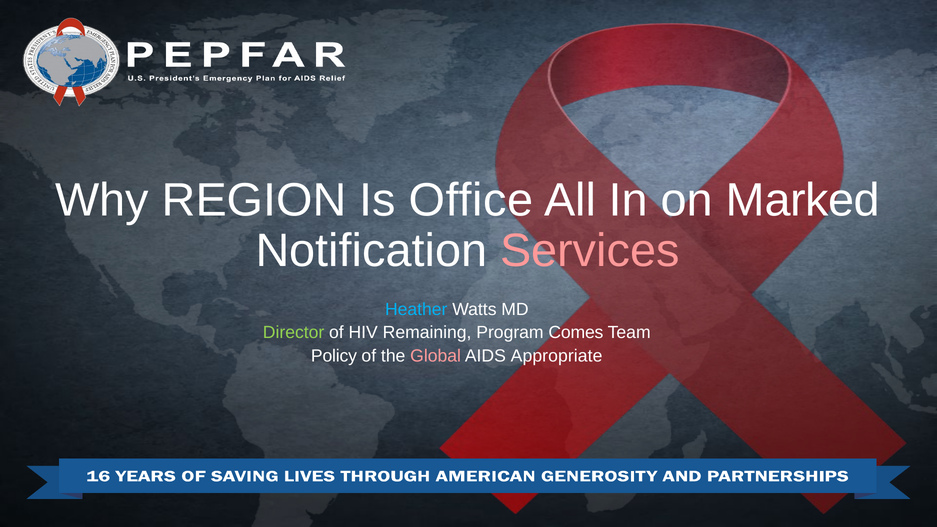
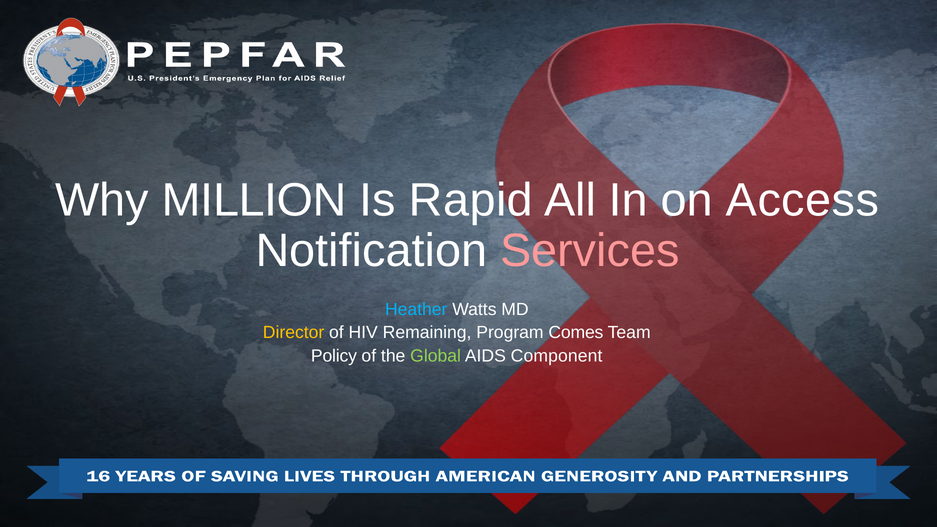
REGION: REGION -> MILLION
Office: Office -> Rapid
Marked: Marked -> Access
Director colour: light green -> yellow
Global colour: pink -> light green
Appropriate: Appropriate -> Component
